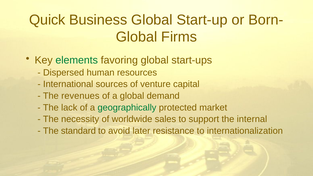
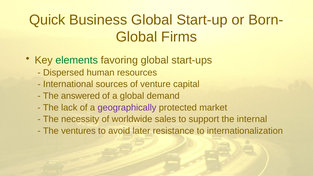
revenues: revenues -> answered
geographically colour: green -> purple
standard: standard -> ventures
